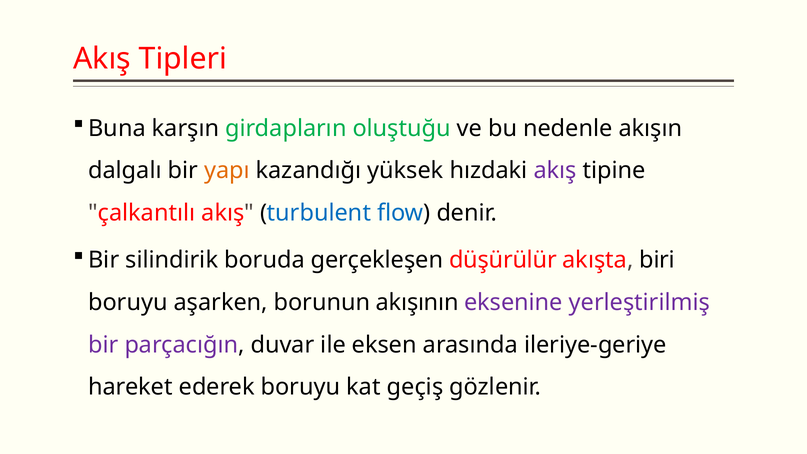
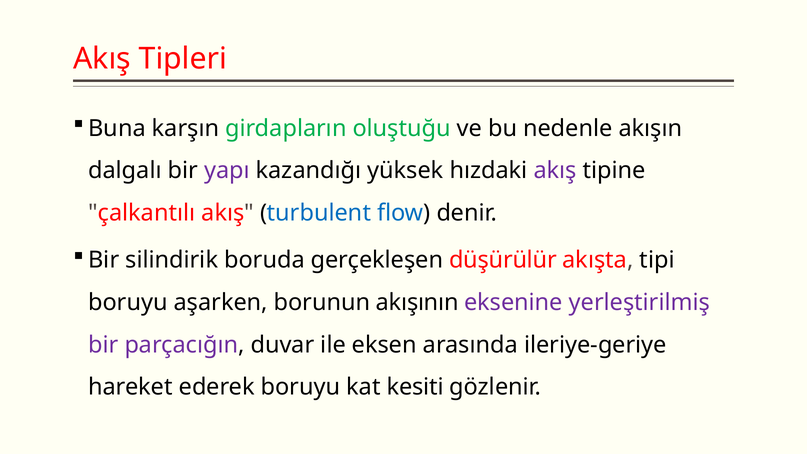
yapı colour: orange -> purple
biri: biri -> tipi
geçiş: geçiş -> kesiti
